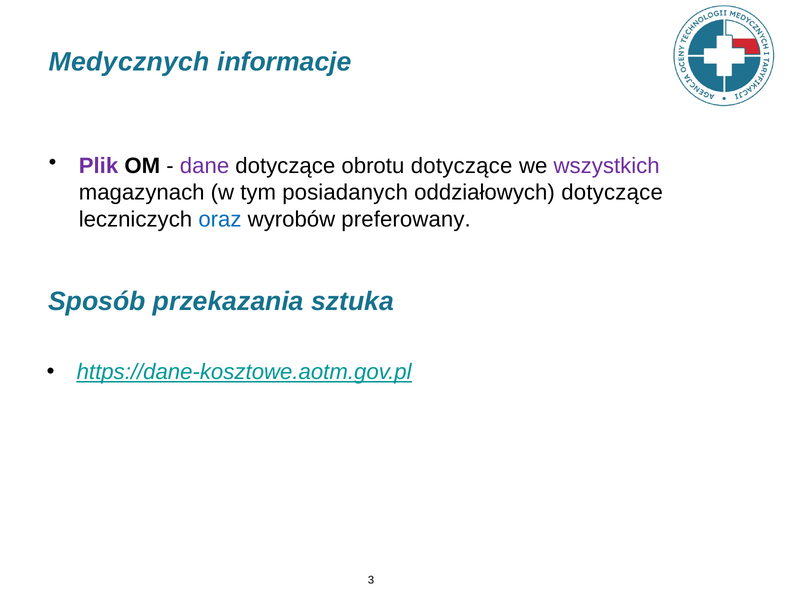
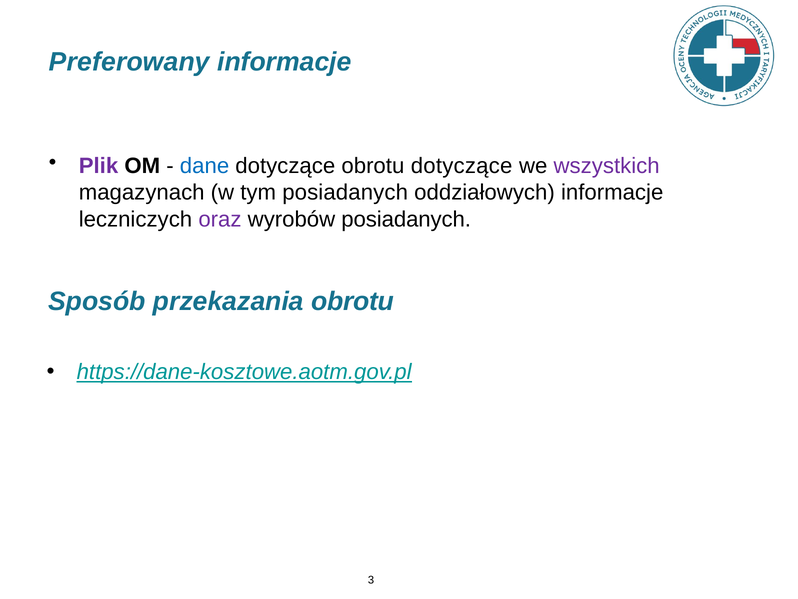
Medycznych: Medycznych -> Preferowany
dane colour: purple -> blue
oddziałowych dotyczące: dotyczące -> informacje
oraz colour: blue -> purple
wyrobów preferowany: preferowany -> posiadanych
przekazania sztuka: sztuka -> obrotu
